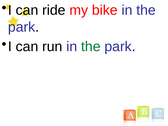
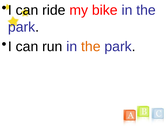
the at (91, 47) colour: green -> orange
